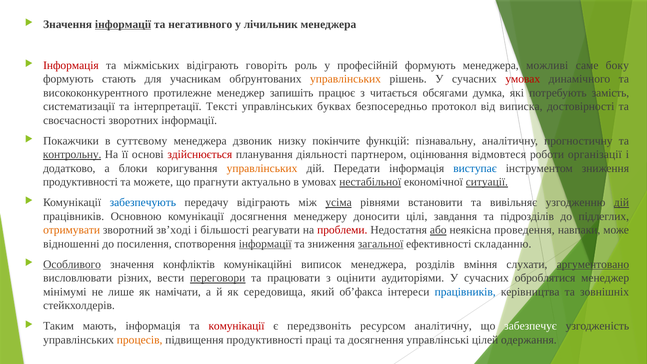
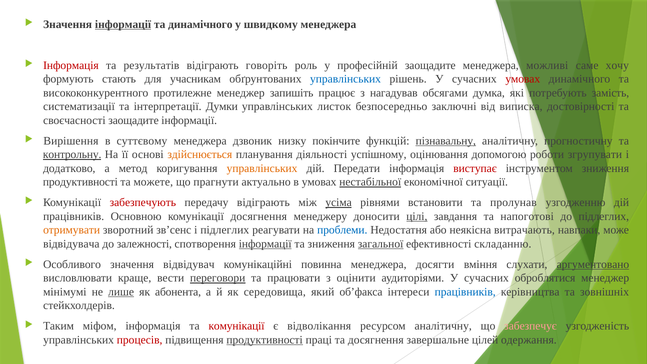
та негативного: негативного -> динамічного
лічильник: лічильник -> швидкому
міжміських: міжміських -> результатів
професійній формують: формують -> заощадите
боку: боку -> хочу
управлінських at (346, 79) colour: orange -> blue
читається: читається -> нагадував
Тексті: Тексті -> Думки
буквах: буквах -> листок
протокол: протокол -> заключні
своєчасності зворотних: зворотних -> заощадите
Покажчики: Покажчики -> Вирішення
пізнавальну underline: none -> present
здійснюється colour: red -> orange
партнером: партнером -> успішному
відмовтеся: відмовтеся -> допомогою
організації: організації -> згрупувати
блоки: блоки -> метод
виступає colour: blue -> red
ситуації underline: present -> none
забезпечують colour: blue -> red
вивільняє: вивільняє -> пролунав
дій at (622, 203) underline: present -> none
цілі underline: none -> present
підрозділів: підрозділів -> напоготові
зв’ході: зв’ході -> зв’сенс
і більшості: більшості -> підлеглих
проблеми colour: red -> blue
або underline: present -> none
проведення: проведення -> витрачають
відношенні: відношенні -> відвідувача
посилення: посилення -> залежності
Особливого underline: present -> none
конфліктів: конфліктів -> відвідувач
виписок: виписок -> повинна
розділів: розділів -> досягти
різних: різних -> краще
лише underline: none -> present
намічати: намічати -> абонента
мають: мають -> міфом
передзвоніть: передзвоніть -> відволікання
забезпечує colour: white -> pink
процесів colour: orange -> red
продуктивності at (265, 340) underline: none -> present
управлінські: управлінські -> завершальне
